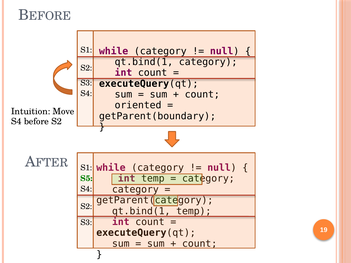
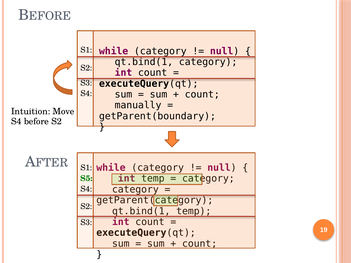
oriented: oriented -> manually
